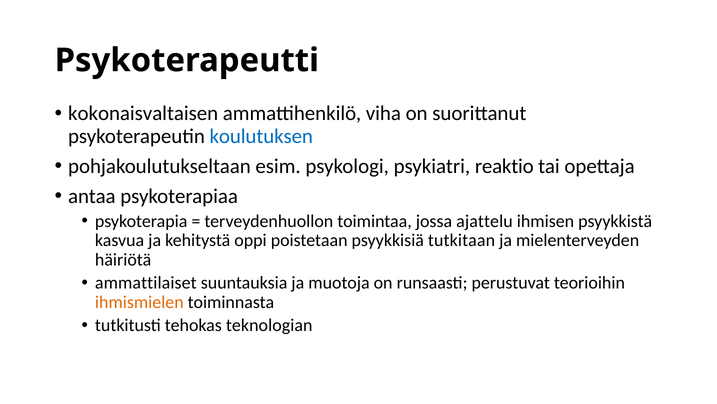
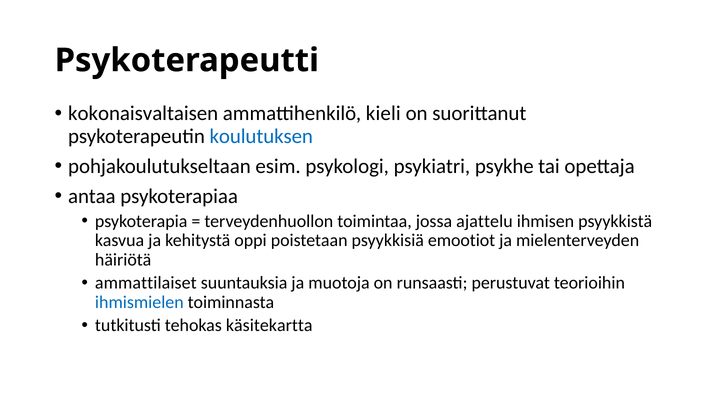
viha: viha -> kieli
reaktio: reaktio -> psykhe
tutkitaan: tutkitaan -> emootiot
ihmismielen colour: orange -> blue
teknologian: teknologian -> käsitekartta
